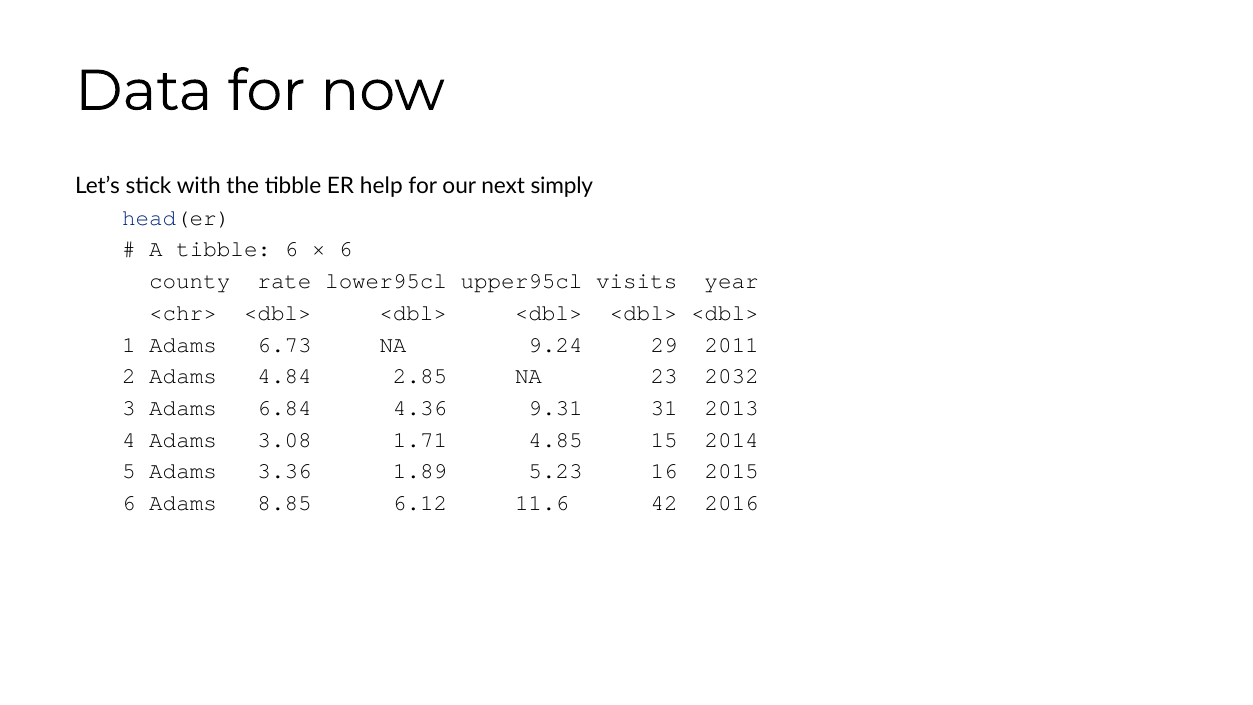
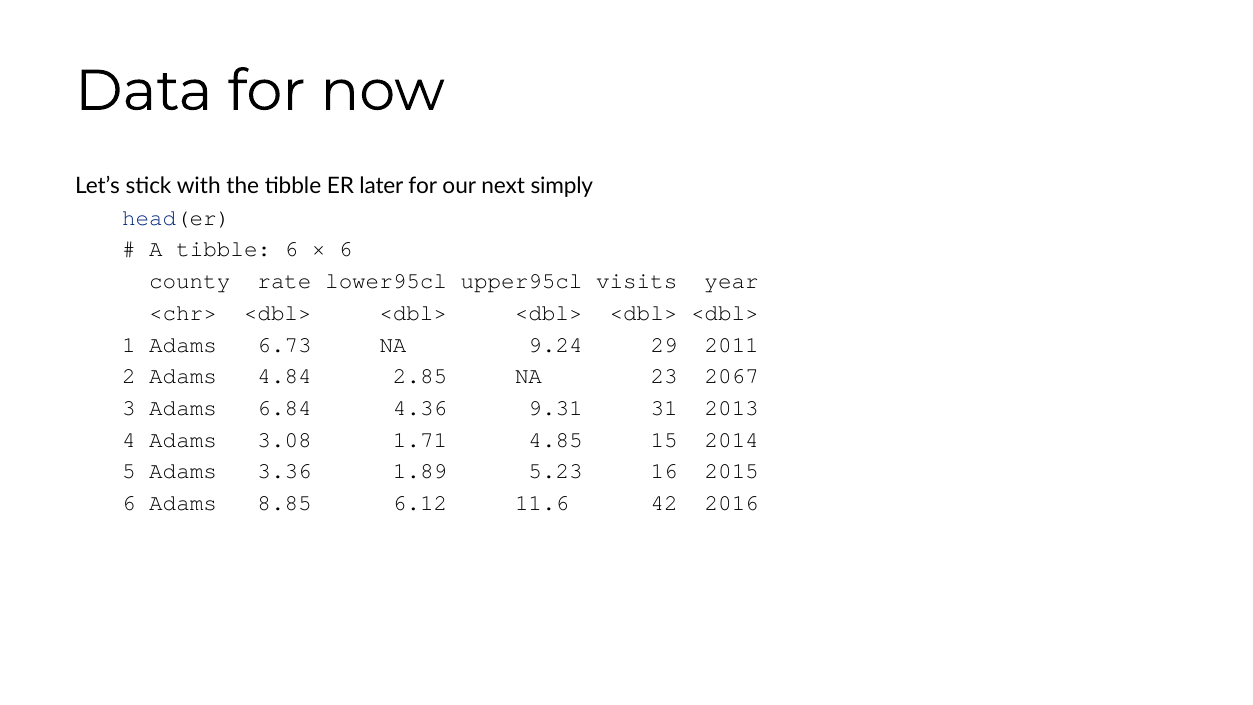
help: help -> later
2032: 2032 -> 2067
